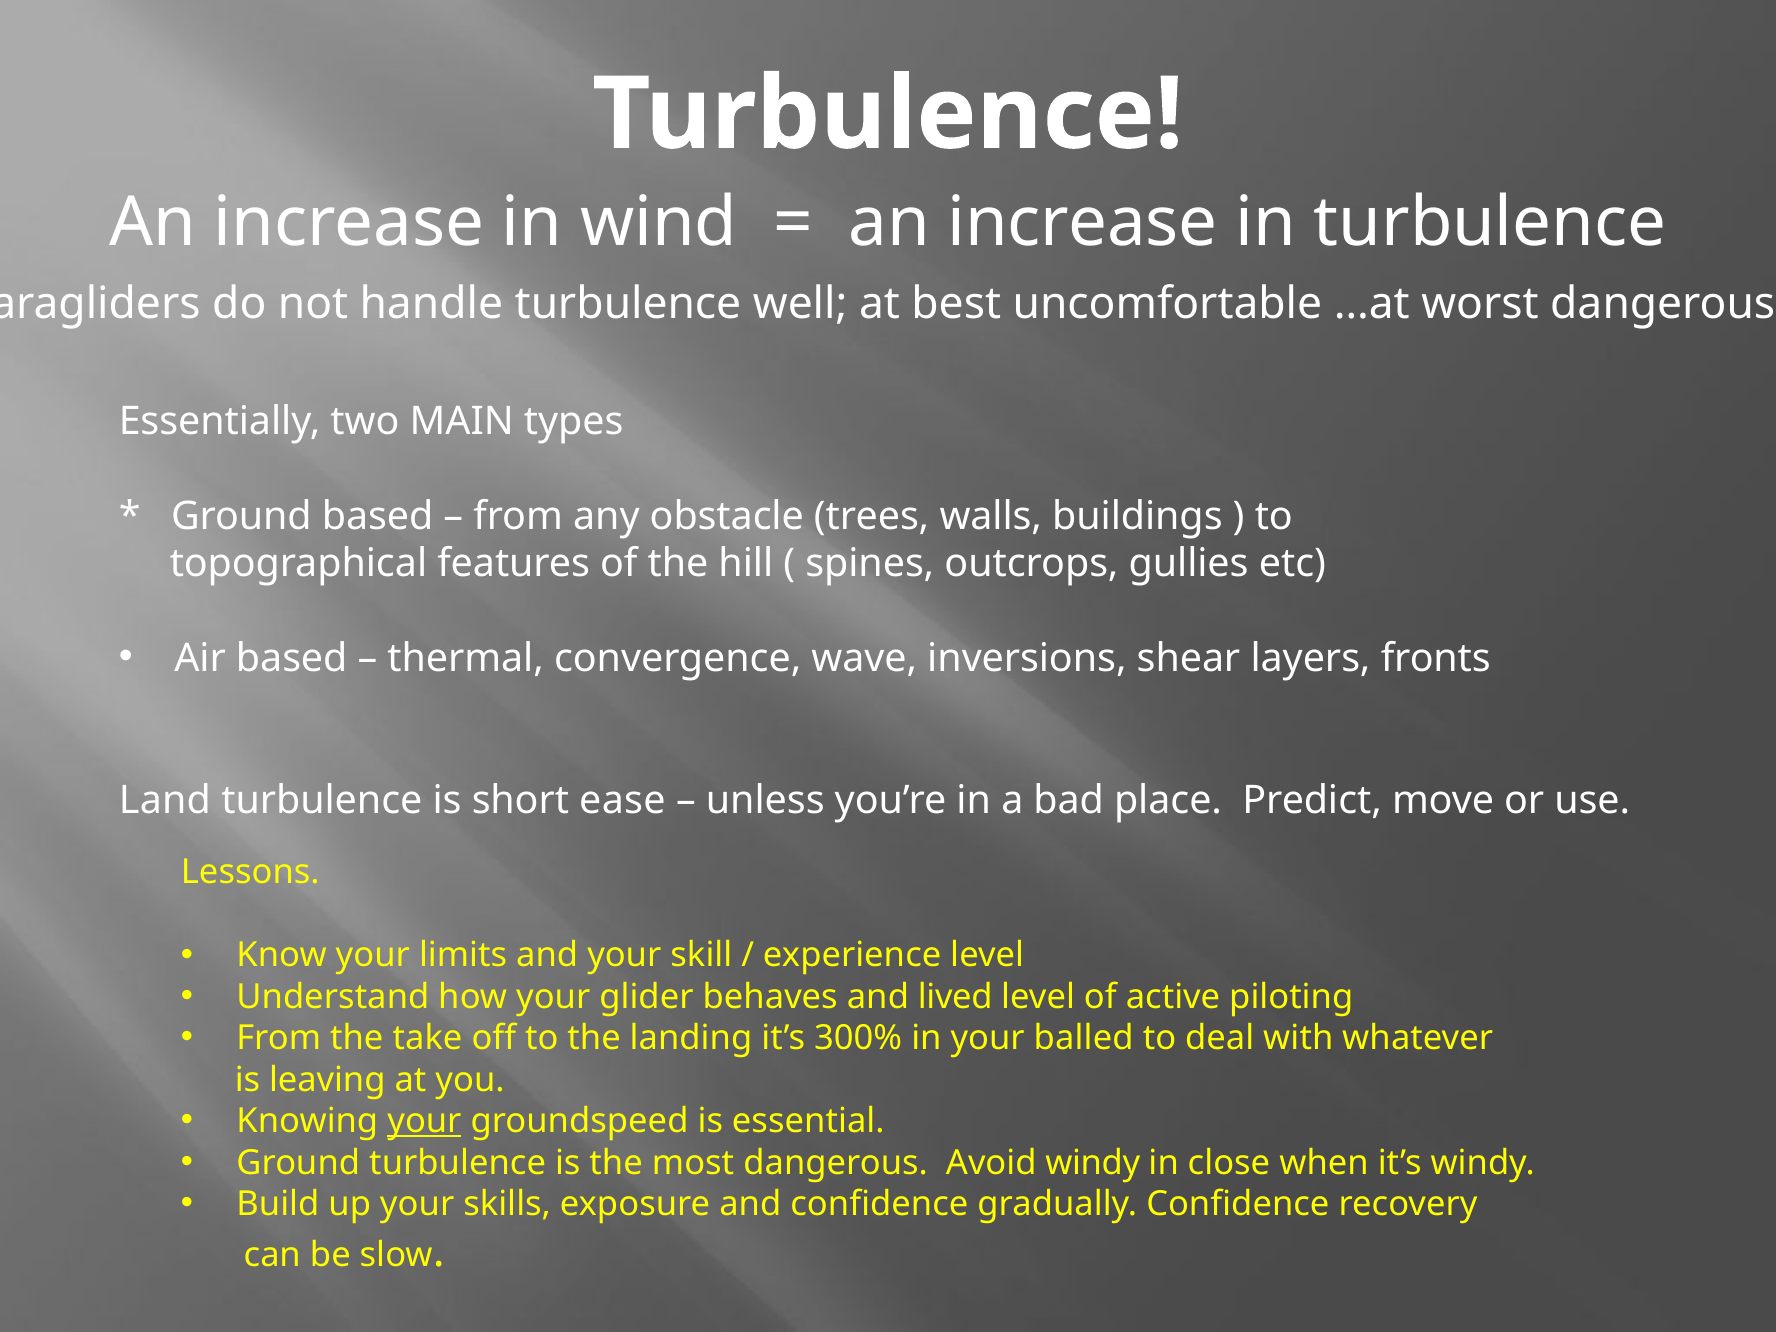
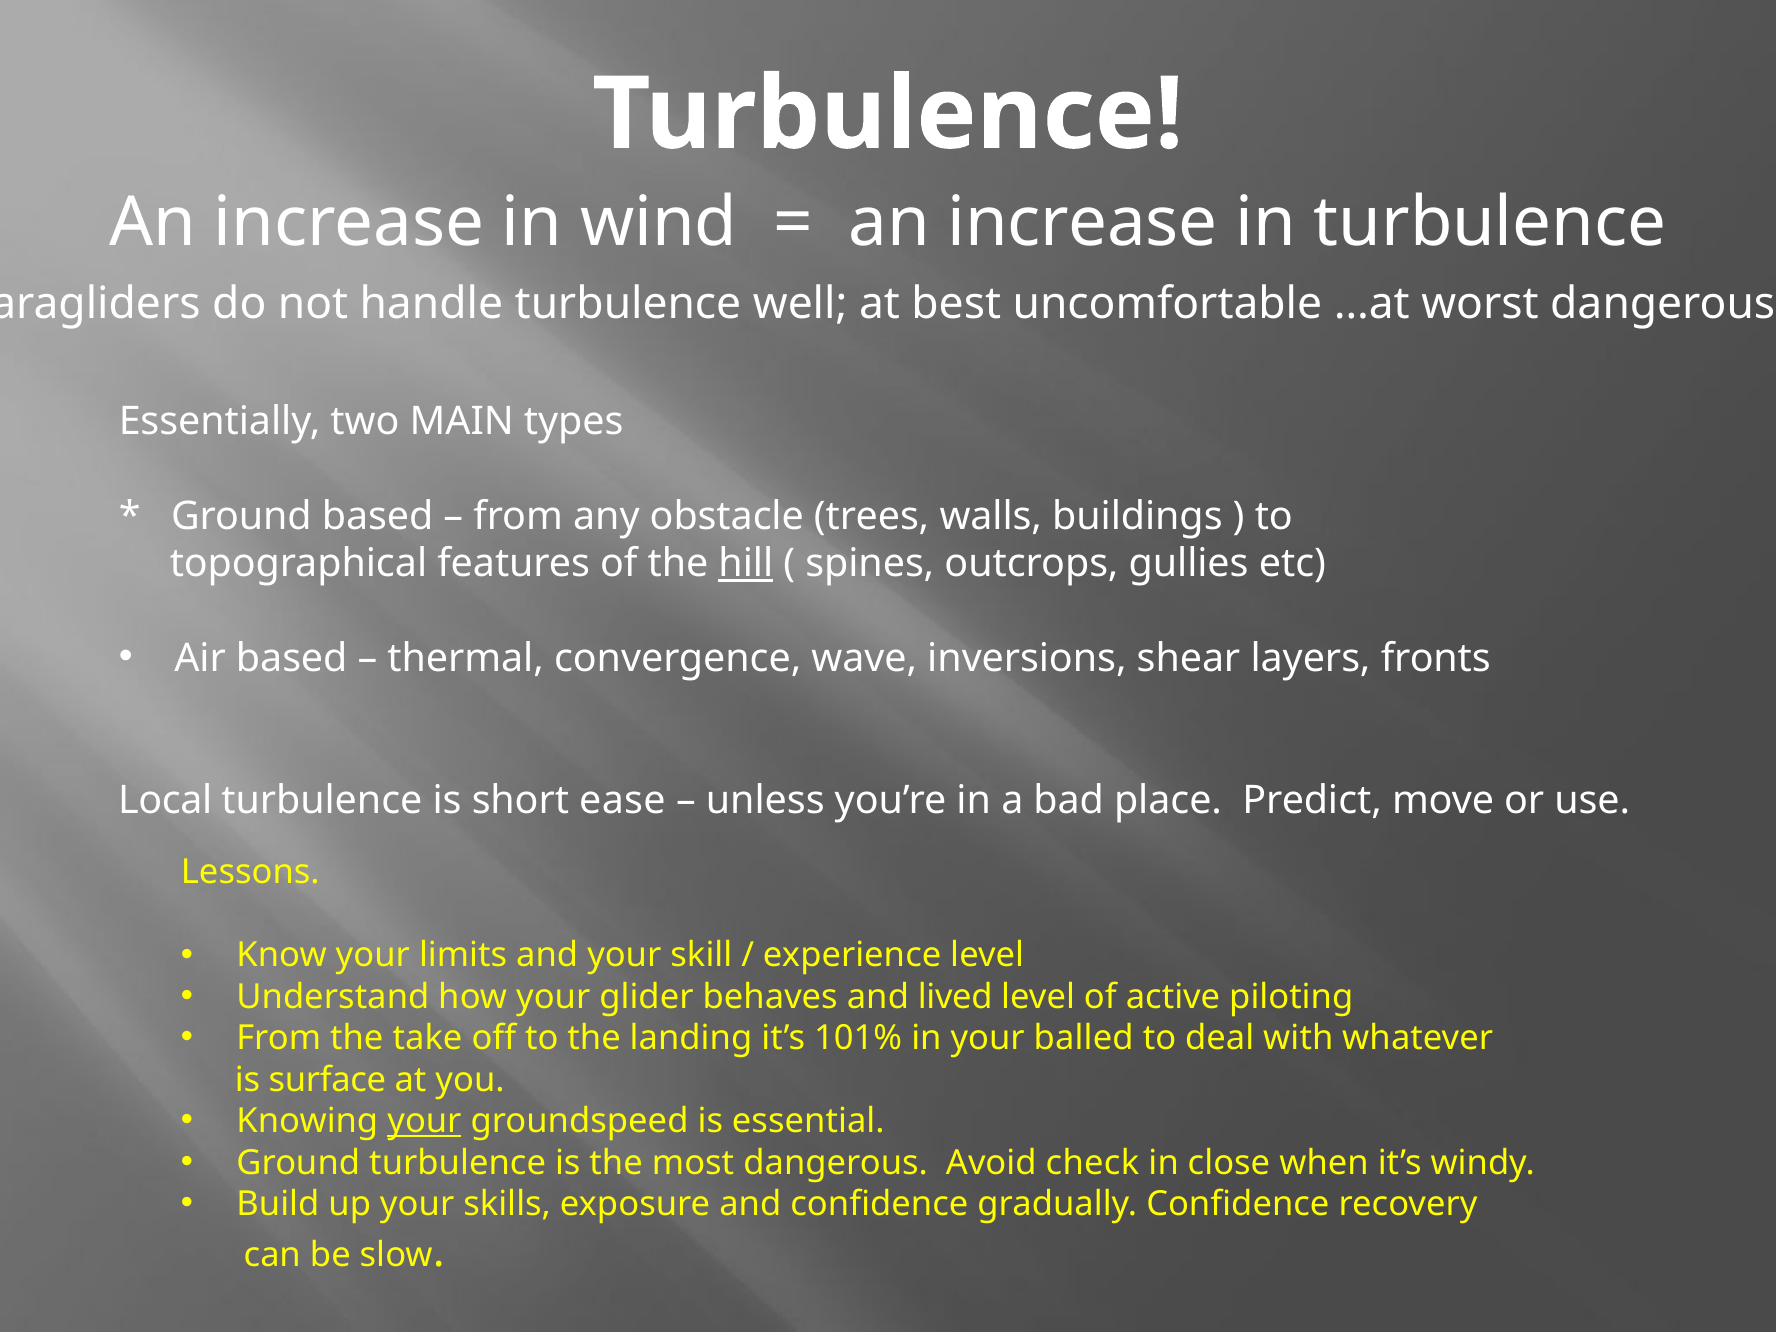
hill underline: none -> present
Land: Land -> Local
300%: 300% -> 101%
leaving: leaving -> surface
Avoid windy: windy -> check
